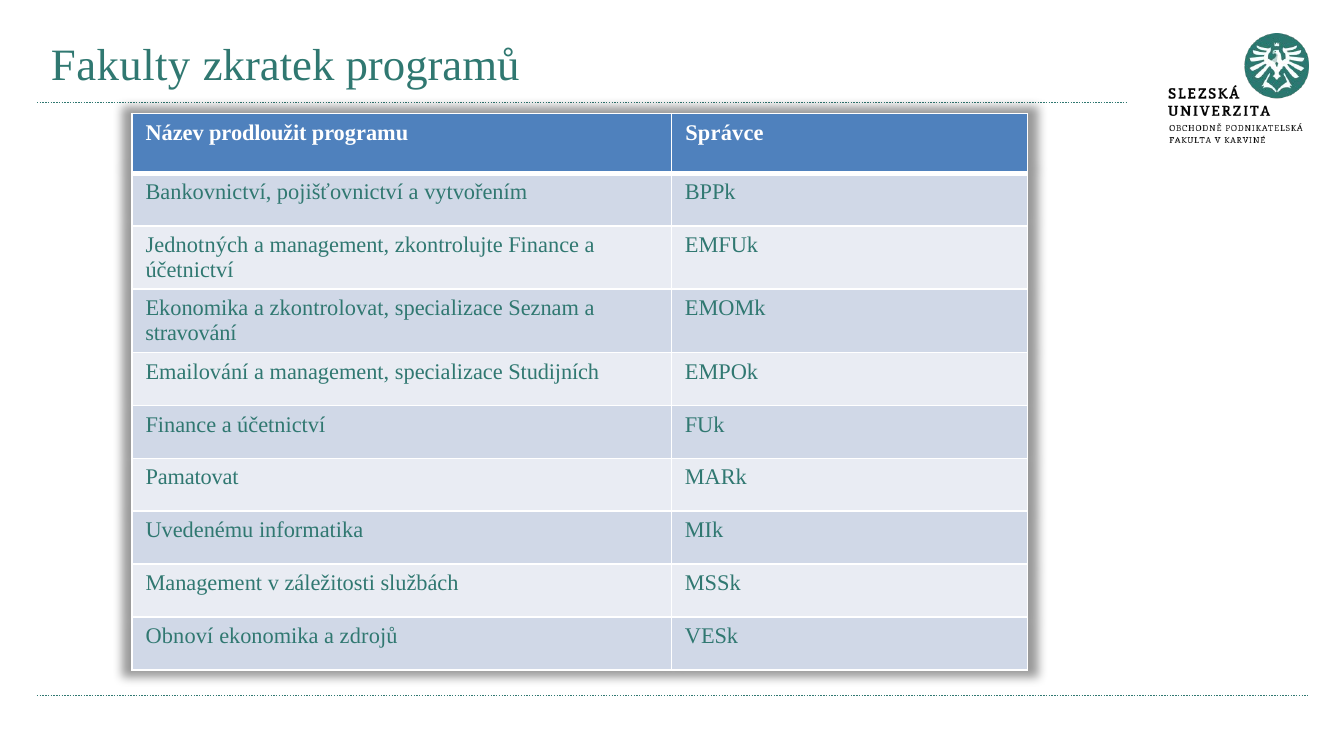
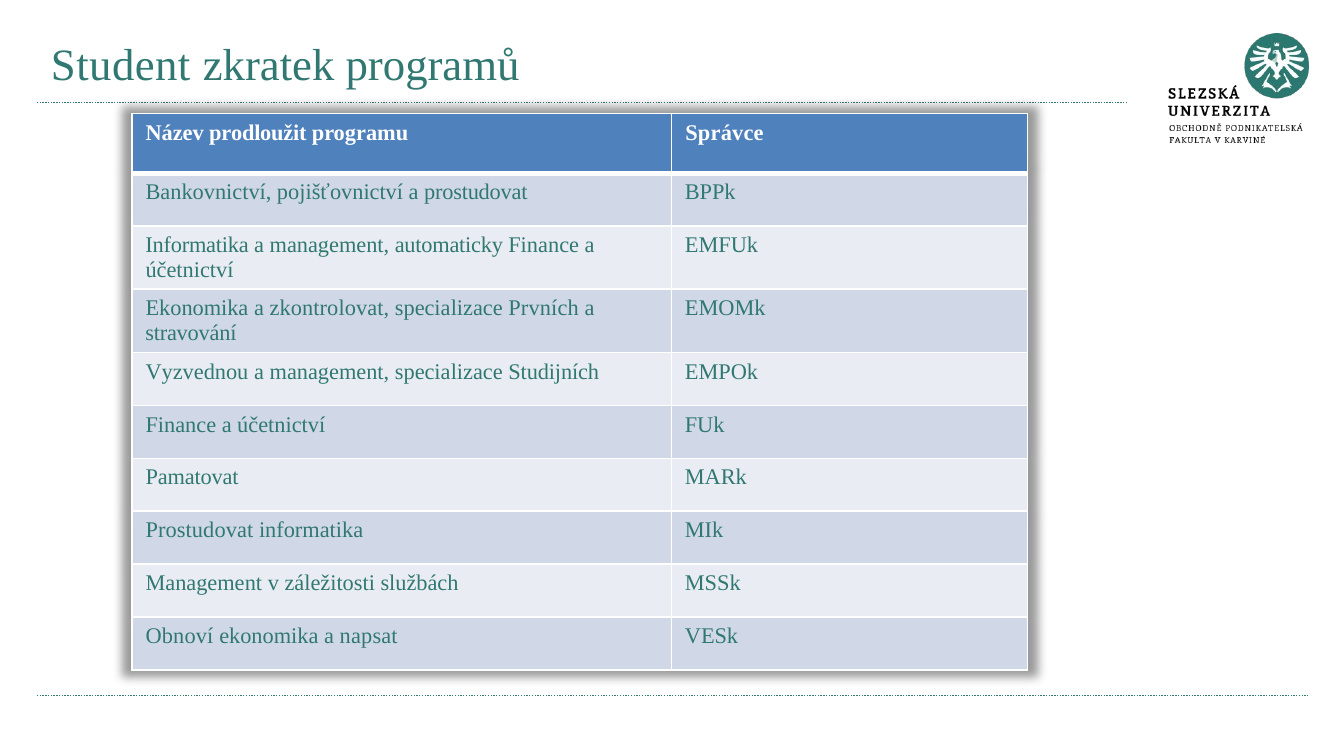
Fakulty: Fakulty -> Student
a vytvořením: vytvořením -> prostudovat
Jednotných at (197, 245): Jednotných -> Informatika
zkontrolujte: zkontrolujte -> automaticky
Seznam: Seznam -> Prvních
Emailování: Emailování -> Vyzvednou
Uvedenému at (199, 530): Uvedenému -> Prostudovat
zdrojů: zdrojů -> napsat
